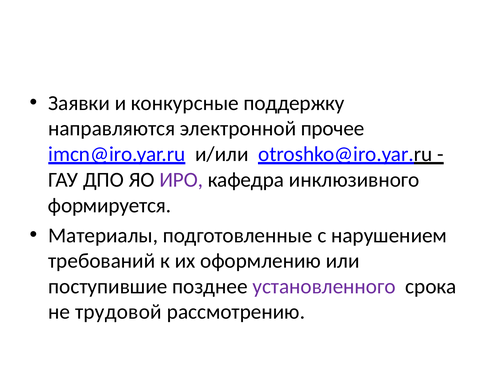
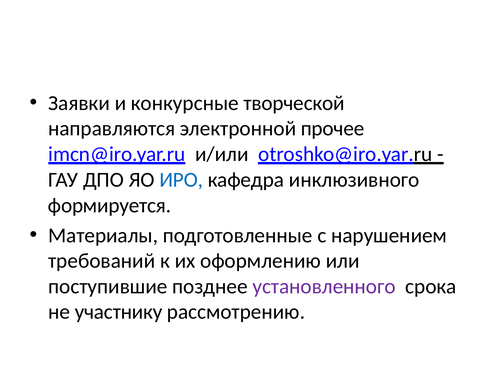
поддержку: поддержку -> творческой
ИРО colour: purple -> blue
трудовой: трудовой -> участнику
